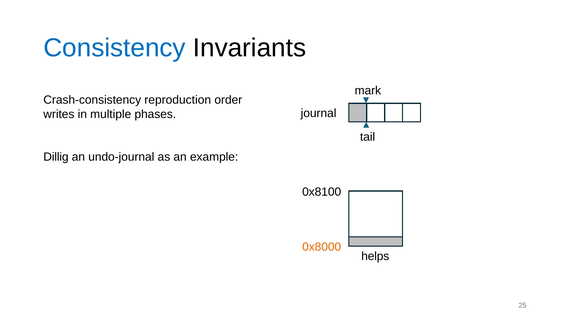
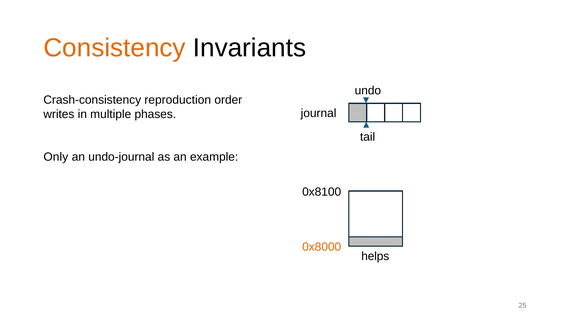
Consistency colour: blue -> orange
mark: mark -> undo
Dillig: Dillig -> Only
